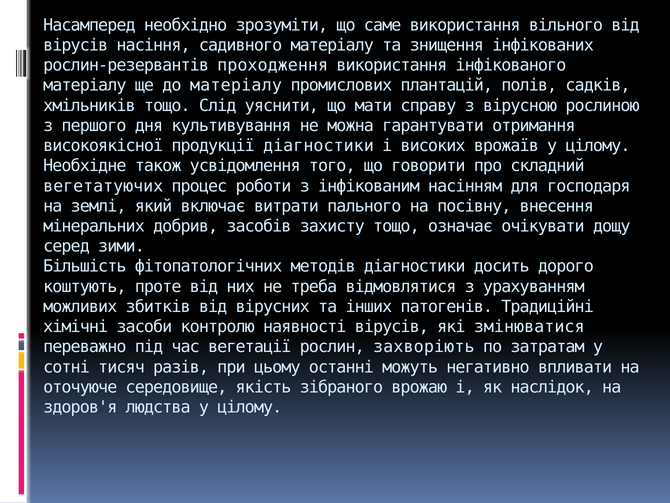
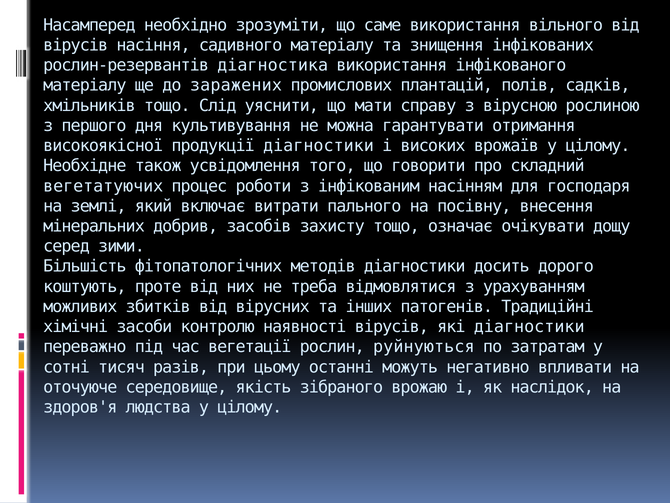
проходження: проходження -> діагностика
до матеріалу: матеріалу -> заражених
які змінюватися: змінюватися -> діагностики
захворіють: захворіють -> руйнуються
